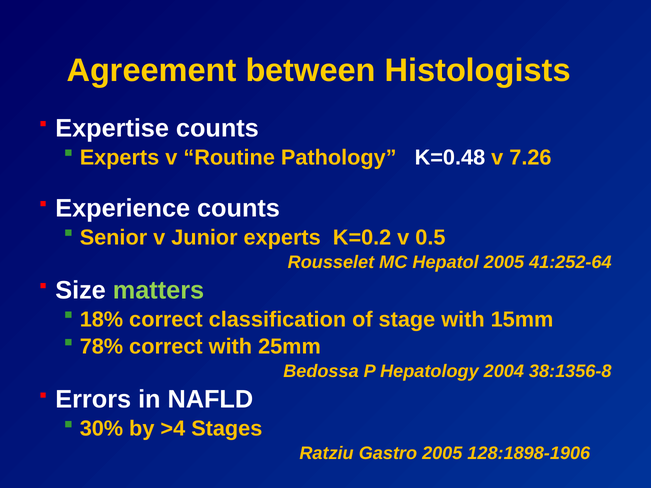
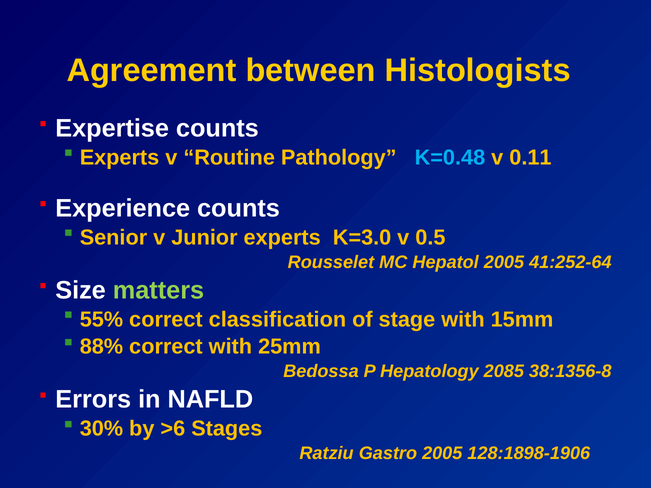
K=0.48 colour: white -> light blue
7.26: 7.26 -> 0.11
K=0.2: K=0.2 -> K=3.0
18%: 18% -> 55%
78%: 78% -> 88%
2004: 2004 -> 2085
>4: >4 -> >6
